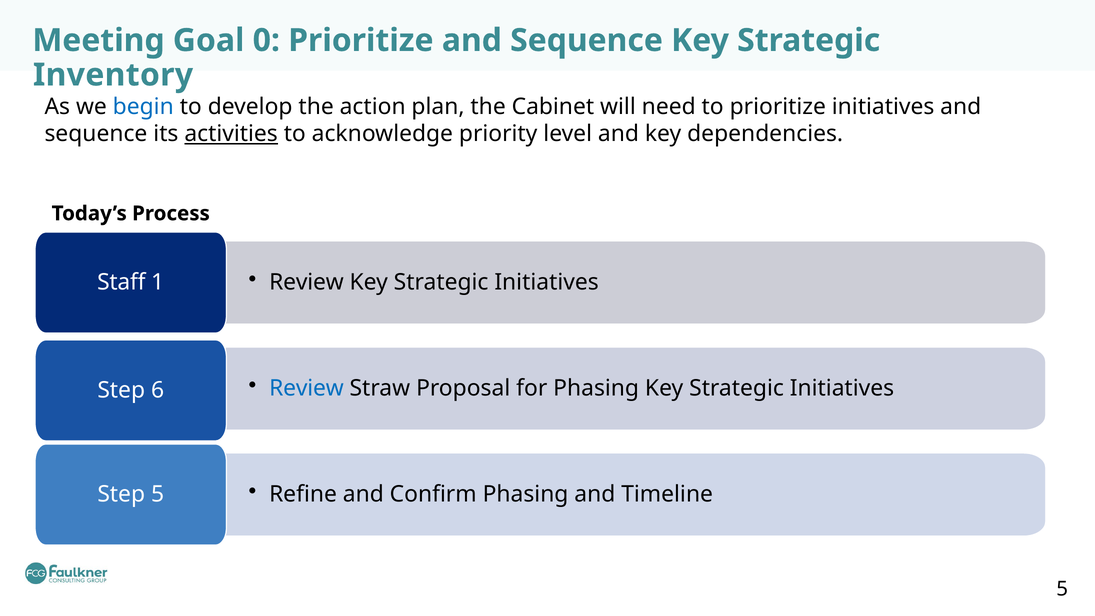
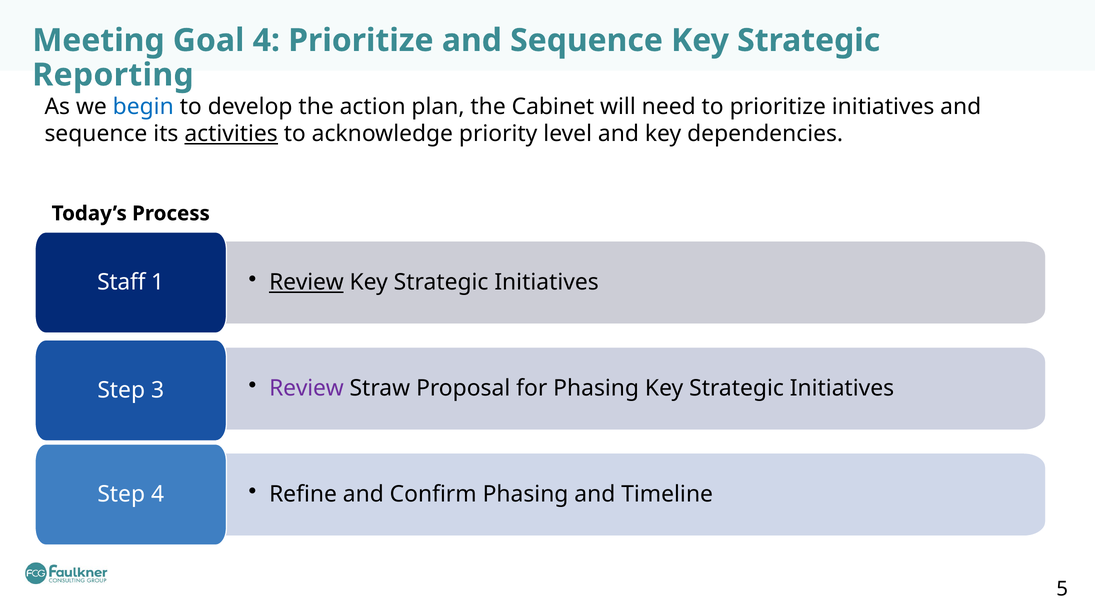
Goal 0: 0 -> 4
Inventory: Inventory -> Reporting
Review at (306, 282) underline: none -> present
Review at (306, 388) colour: blue -> purple
6: 6 -> 3
Step 5: 5 -> 4
